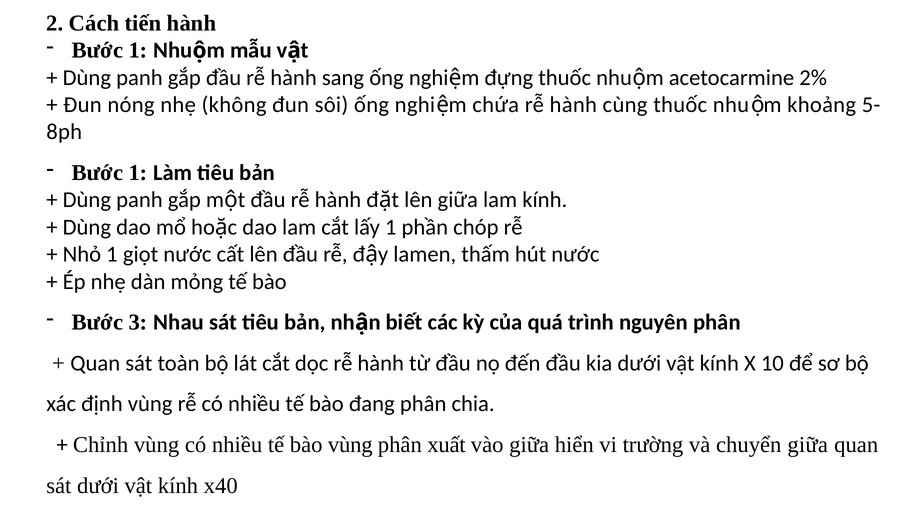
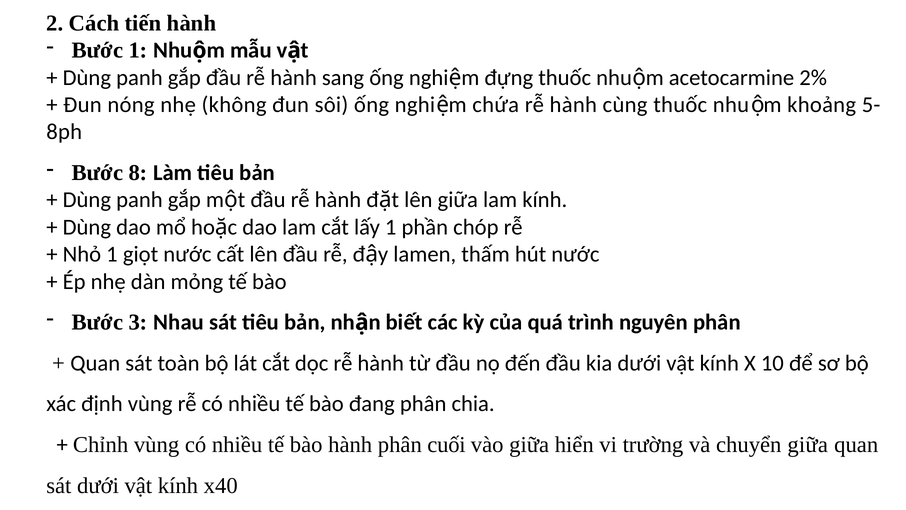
1 at (138, 173): 1 -> 8
bào vùng: vùng -> hành
xuất: xuất -> cuối
